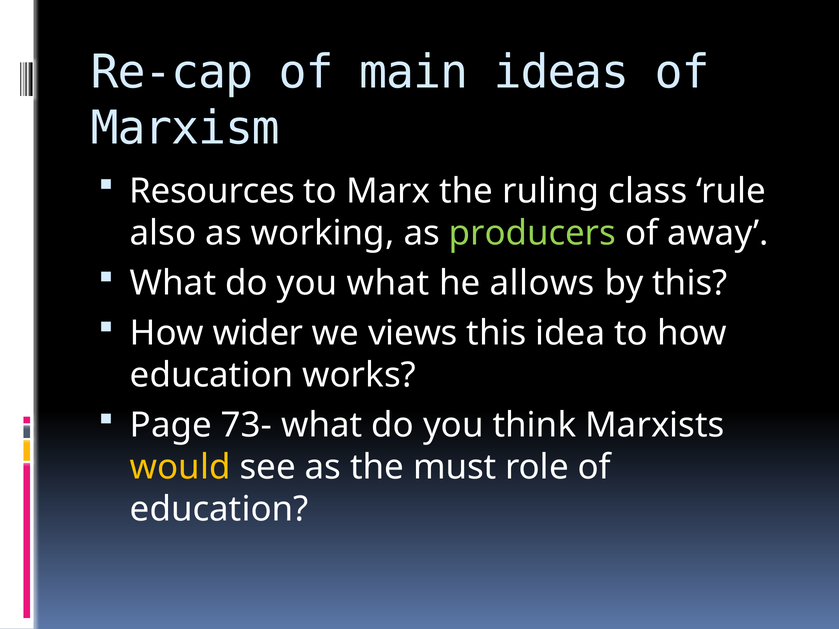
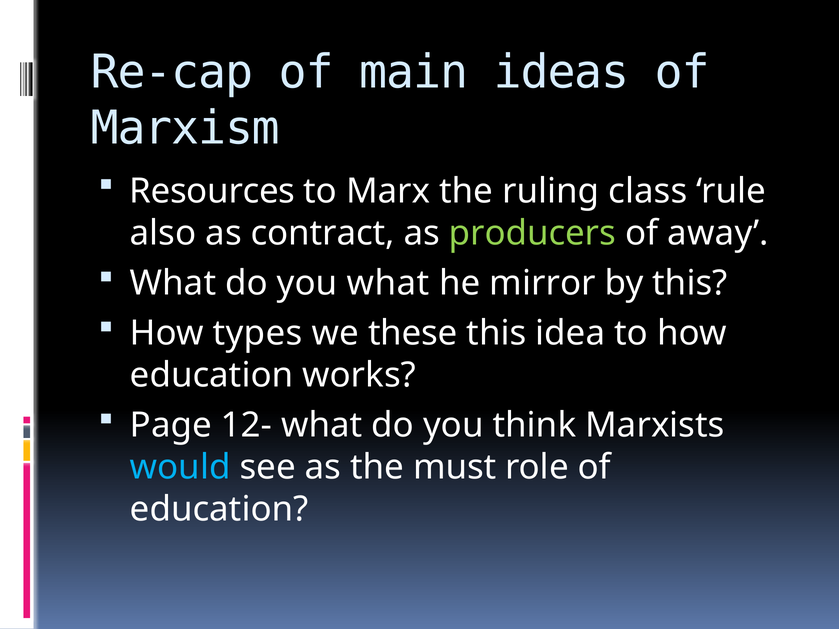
working: working -> contract
allows: allows -> mirror
wider: wider -> types
views: views -> these
73-: 73- -> 12-
would colour: yellow -> light blue
